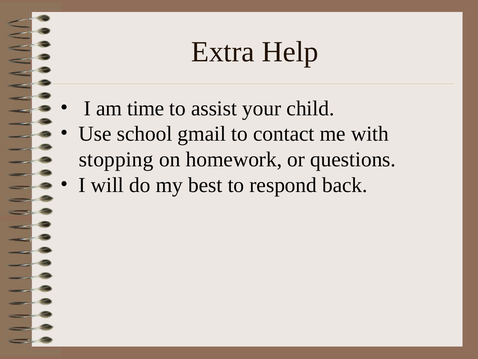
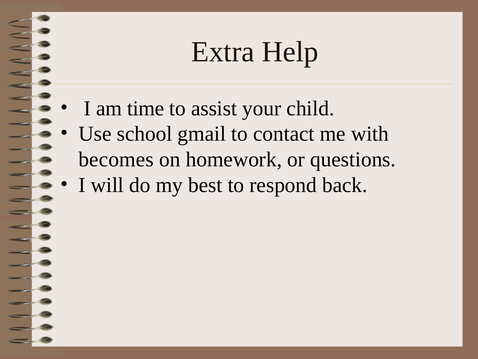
stopping: stopping -> becomes
